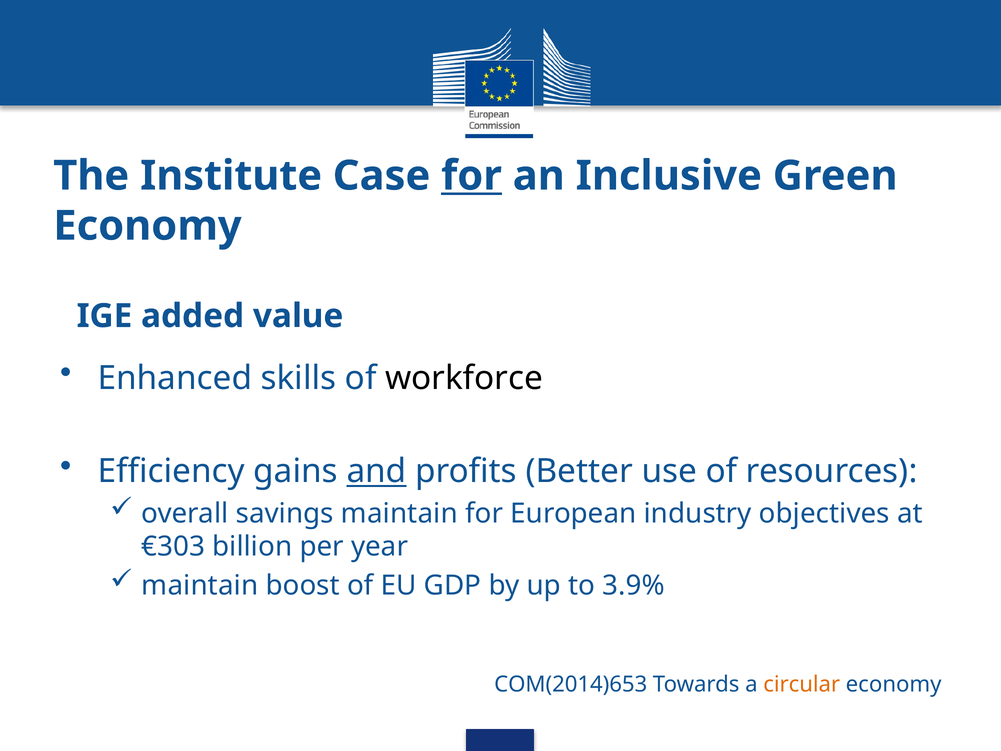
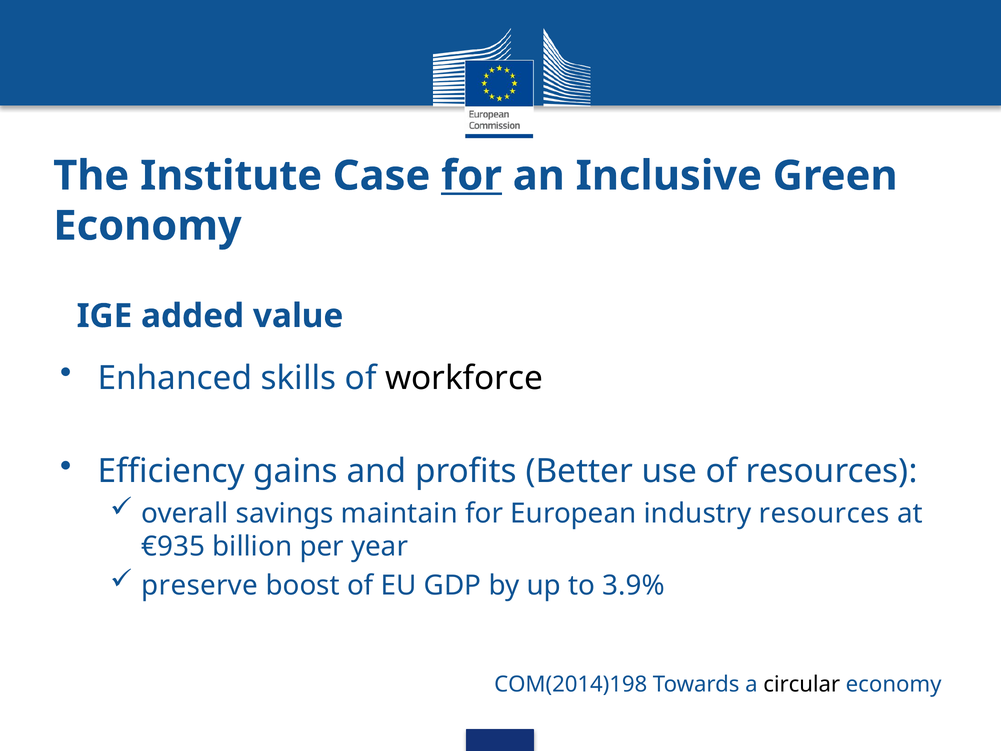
and underline: present -> none
industry objectives: objectives -> resources
€303: €303 -> €935
maintain at (200, 586): maintain -> preserve
COM(2014)653: COM(2014)653 -> COM(2014)198
circular colour: orange -> black
